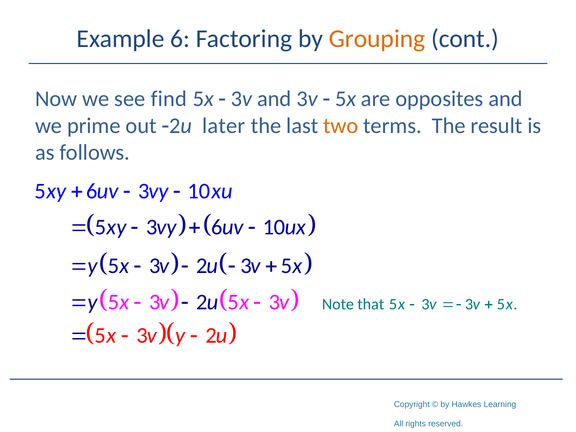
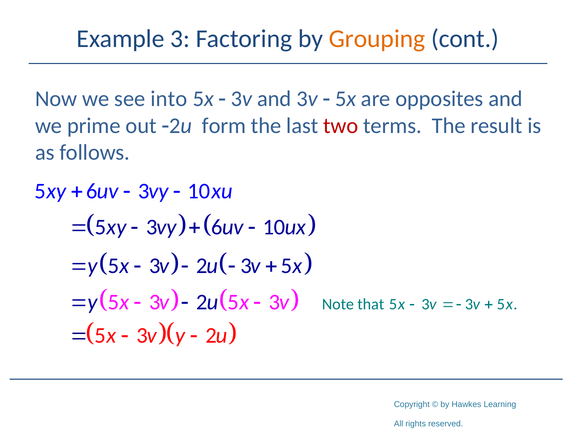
Example 6: 6 -> 3
find: find -> into
later: later -> form
two colour: orange -> red
